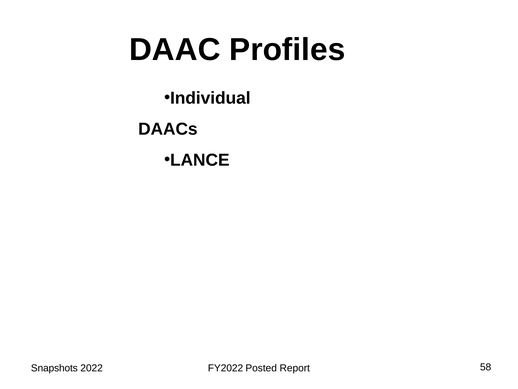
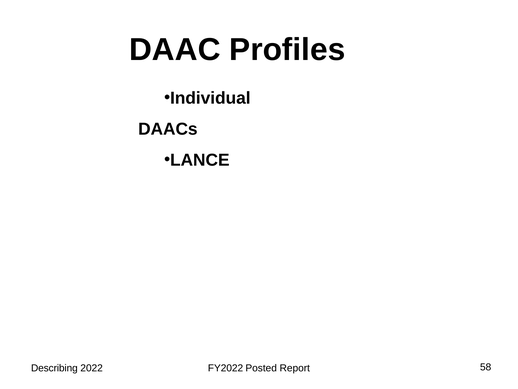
Snapshots: Snapshots -> Describing
